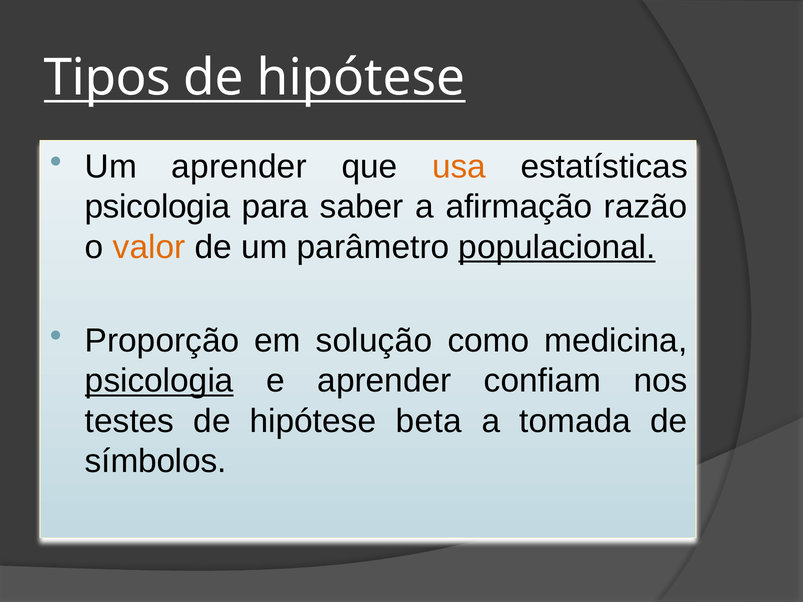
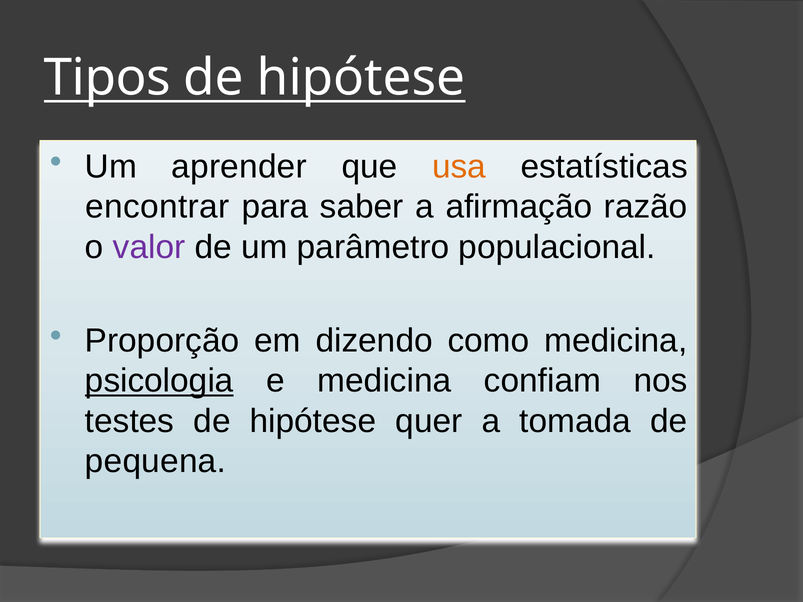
psicologia at (158, 207): psicologia -> encontrar
valor colour: orange -> purple
populacional underline: present -> none
solução: solução -> dizendo
e aprender: aprender -> medicina
beta: beta -> quer
símbolos: símbolos -> pequena
